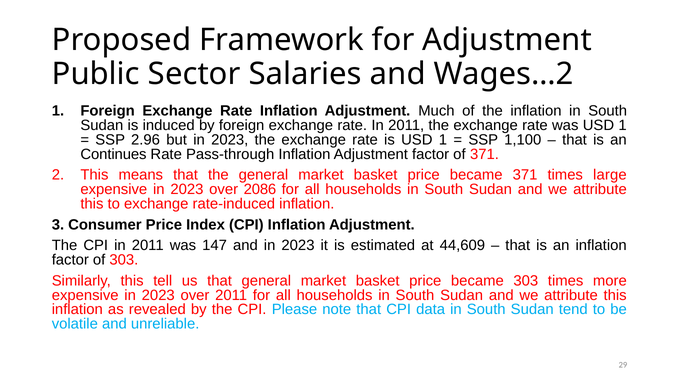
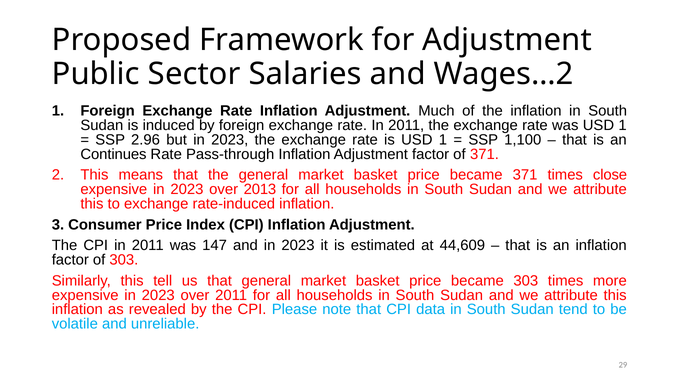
large: large -> close
2086: 2086 -> 2013
